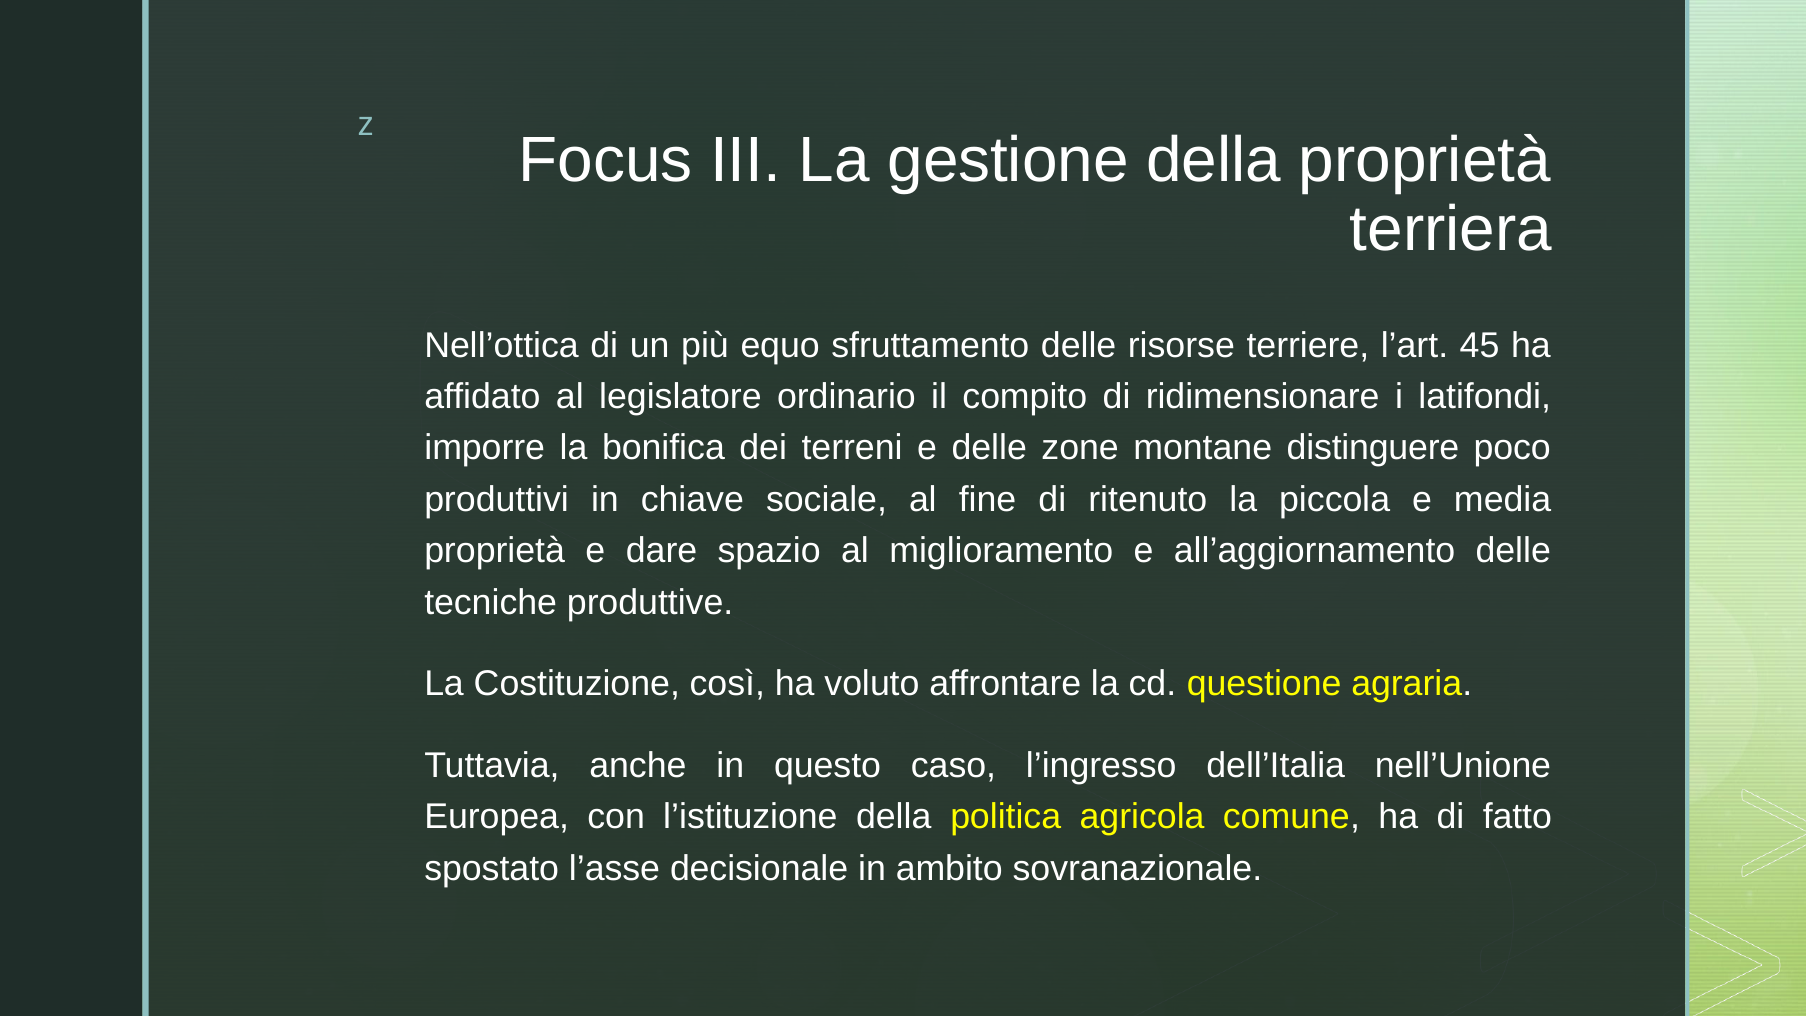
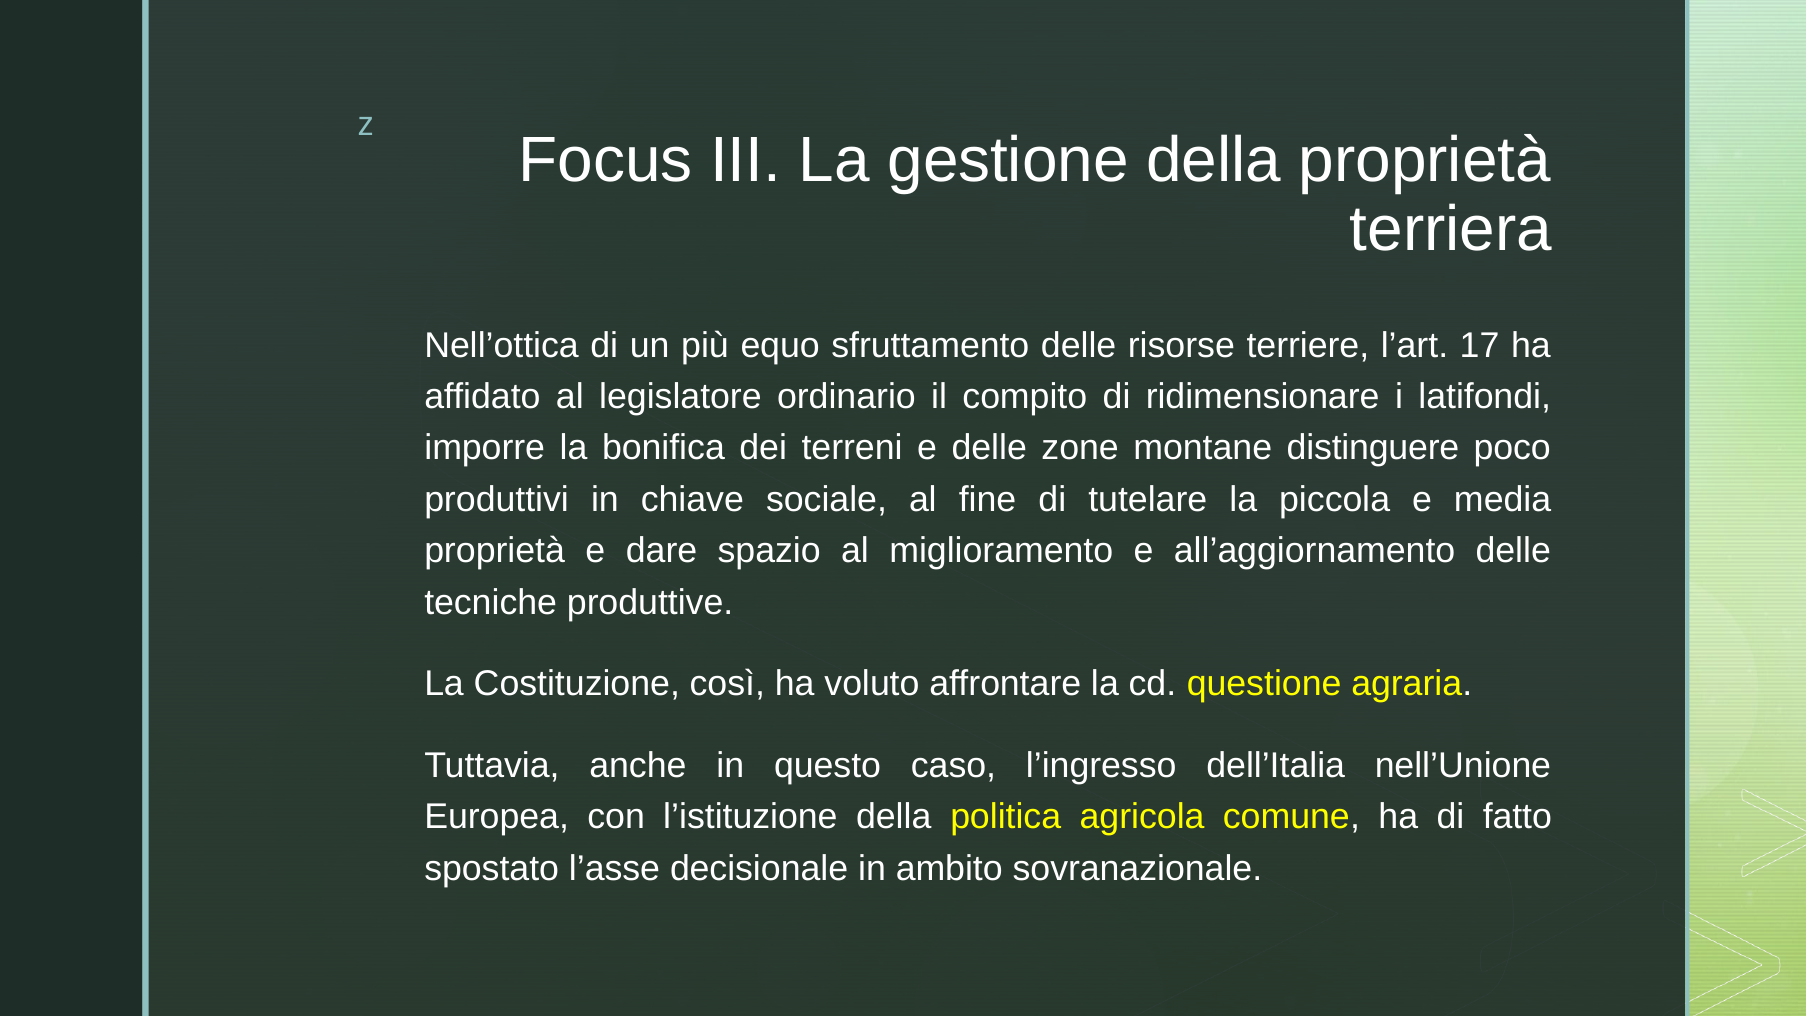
45: 45 -> 17
ritenuto: ritenuto -> tutelare
